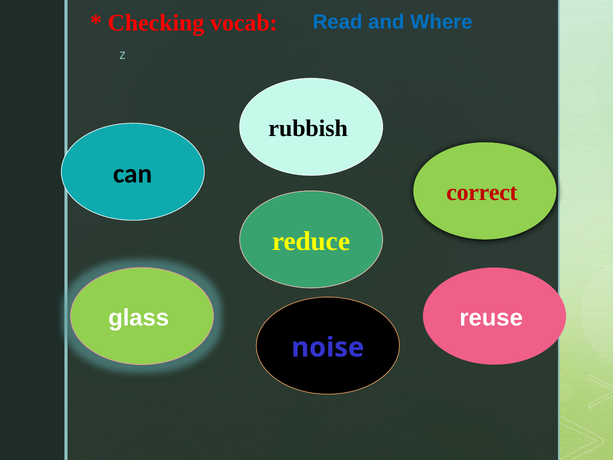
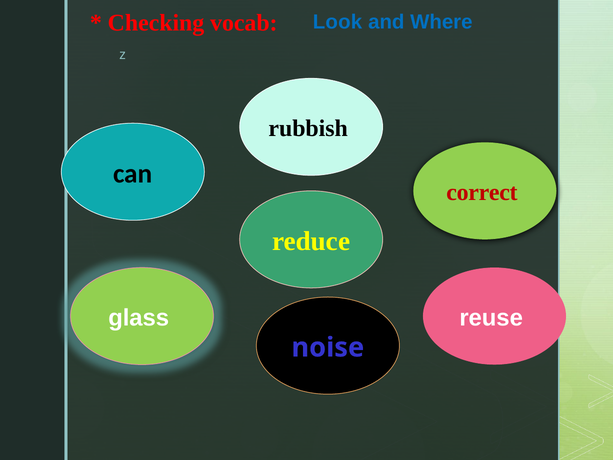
Read: Read -> Look
